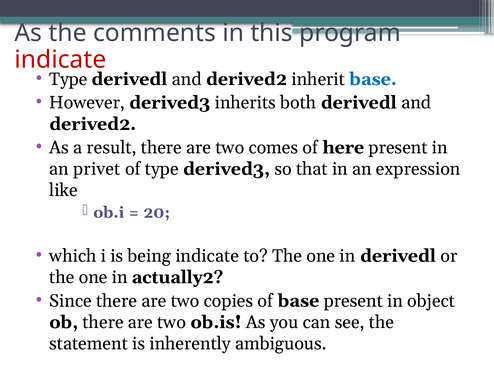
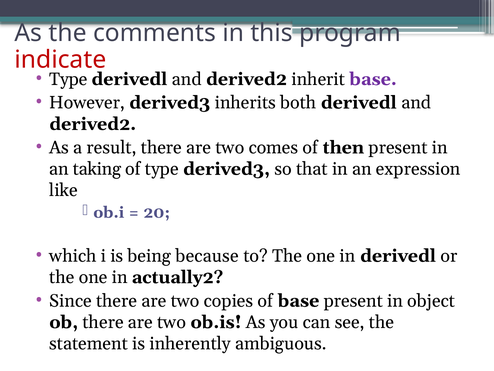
base at (373, 79) colour: blue -> purple
here: here -> then
privet: privet -> taking
being indicate: indicate -> because
